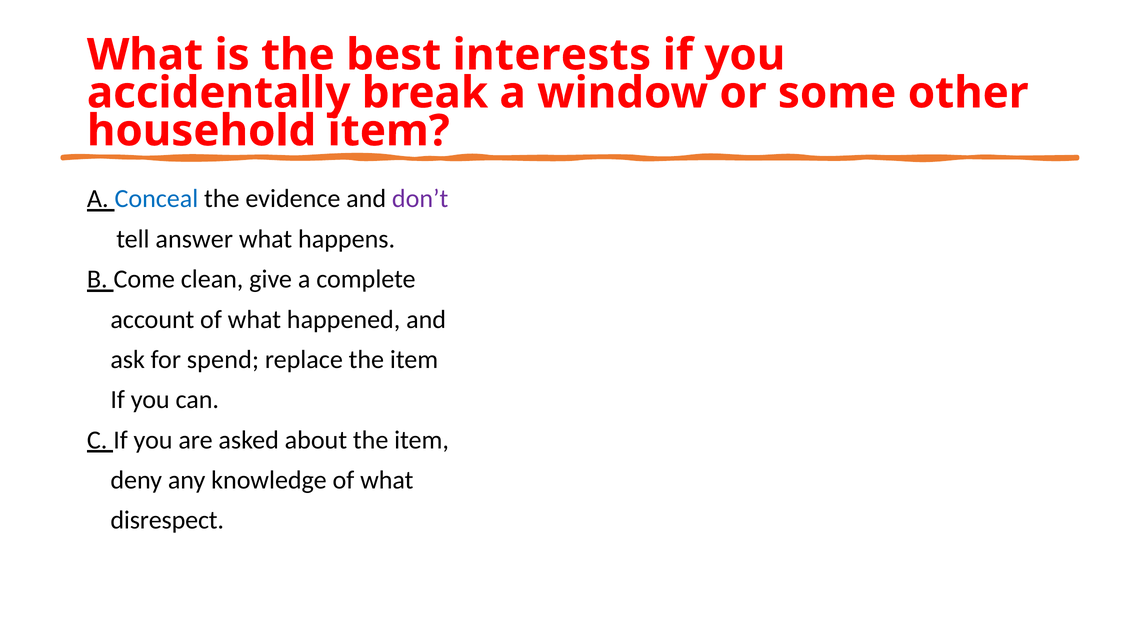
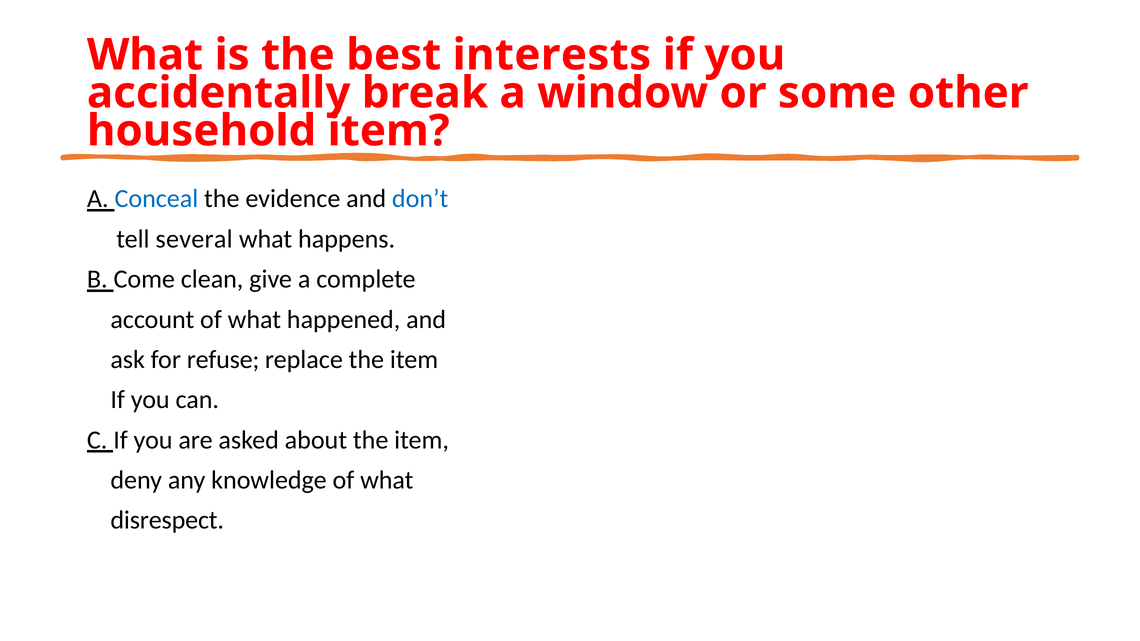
don’t colour: purple -> blue
answer: answer -> several
spend: spend -> refuse
